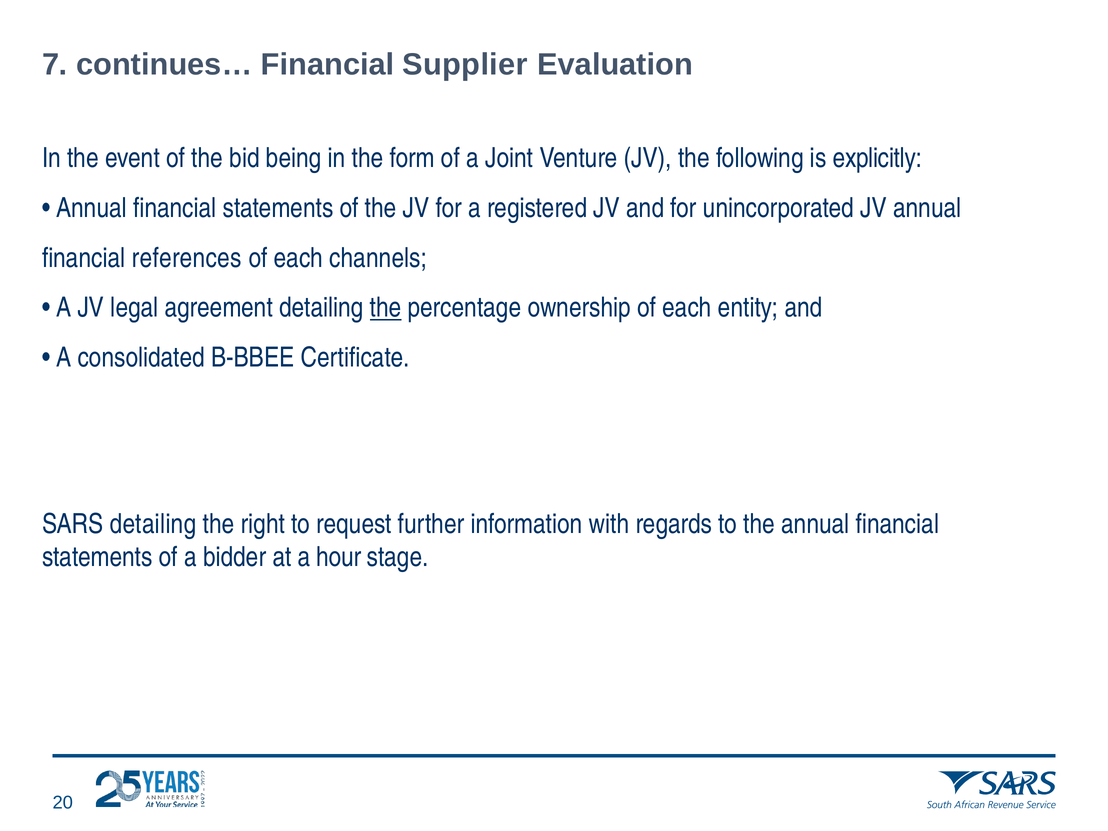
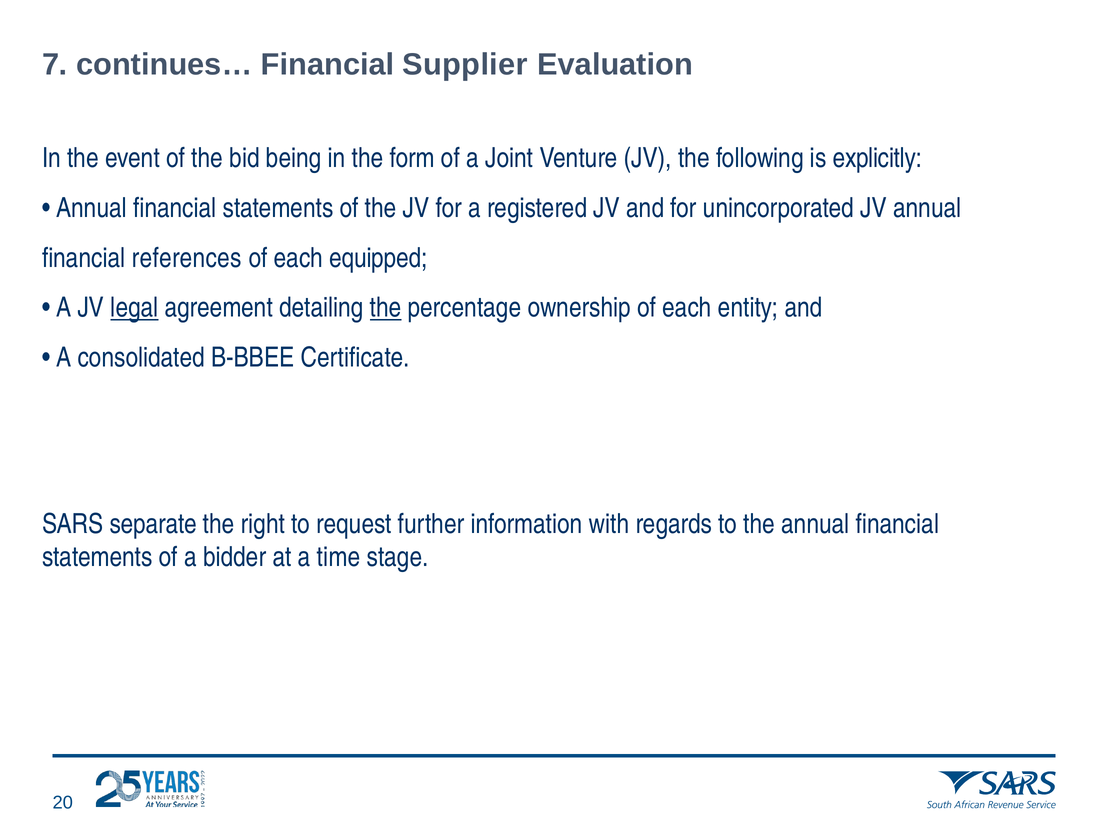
channels: channels -> equipped
legal underline: none -> present
SARS detailing: detailing -> separate
hour: hour -> time
